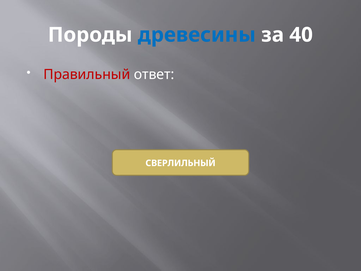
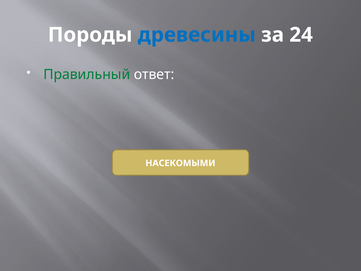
40: 40 -> 24
Правильный colour: red -> green
СВЕРЛИЛЬНЫЙ: СВЕРЛИЛЬНЫЙ -> НАСЕКОМЫМИ
